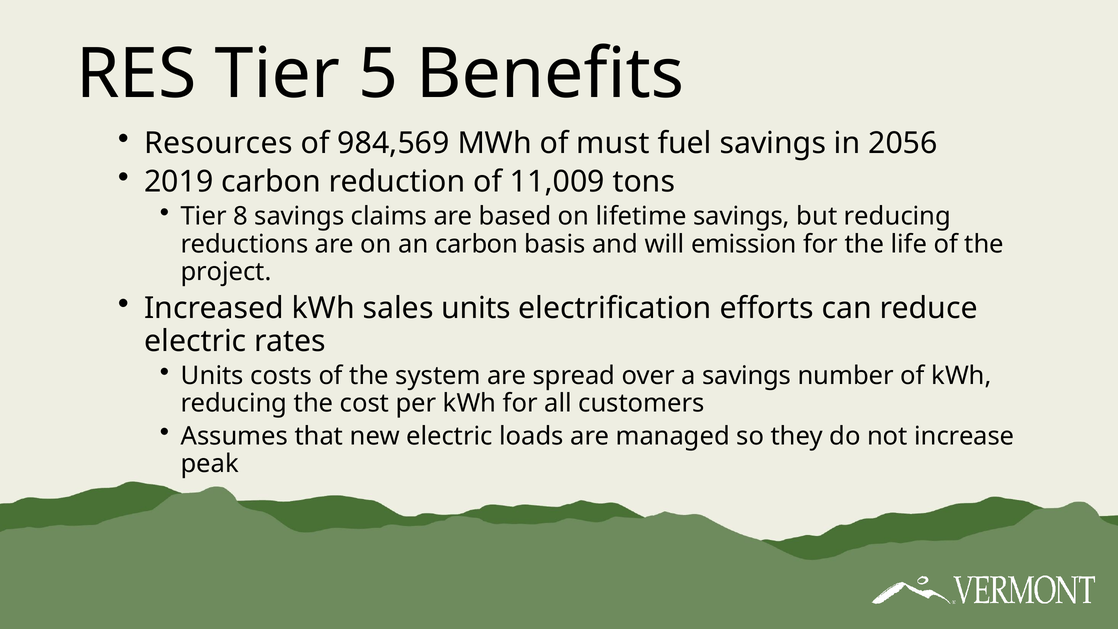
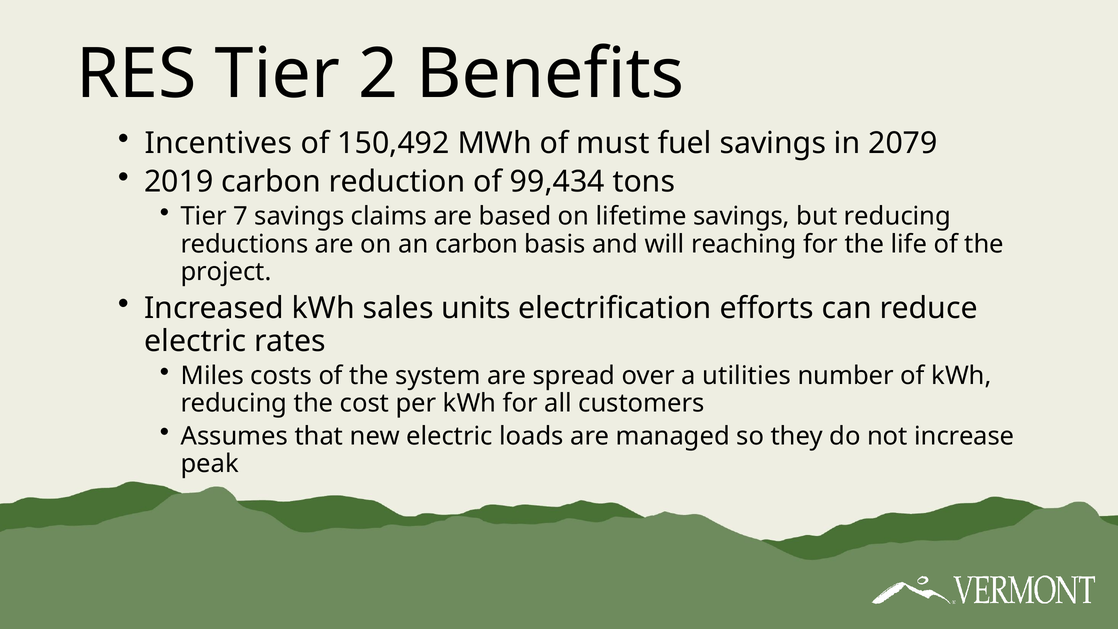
5: 5 -> 2
Resources: Resources -> Incentives
984,569: 984,569 -> 150,492
2056: 2056 -> 2079
11,009: 11,009 -> 99,434
Tier 8: 8 -> 7
emission: emission -> reaching
Units at (212, 376): Units -> Miles
a savings: savings -> utilities
